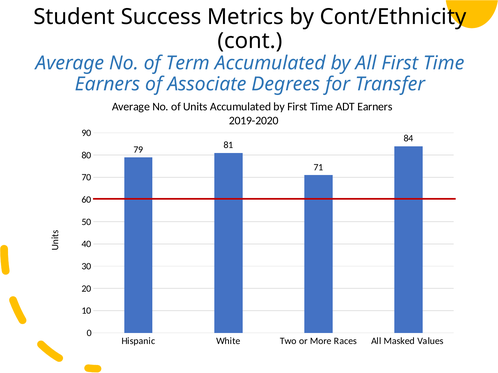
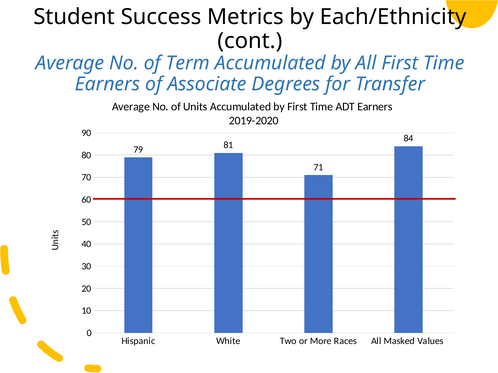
Cont/Ethnicity: Cont/Ethnicity -> Each/Ethnicity
